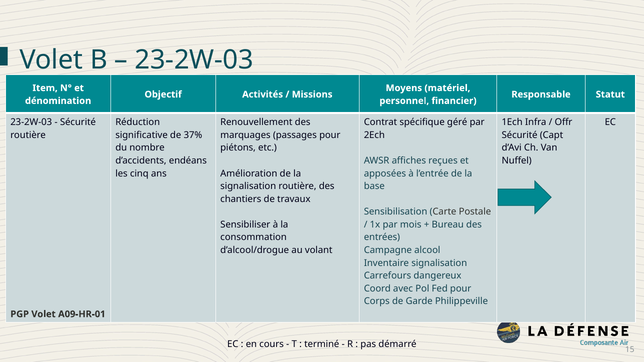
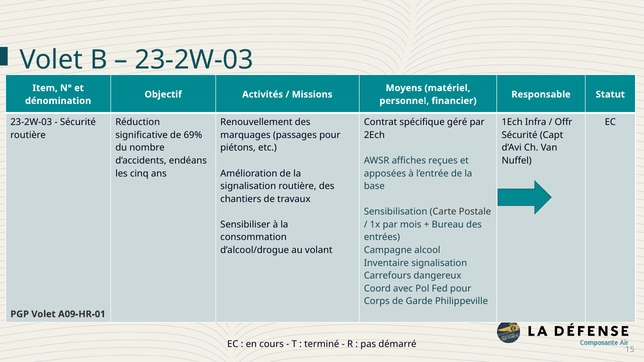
37%: 37% -> 69%
